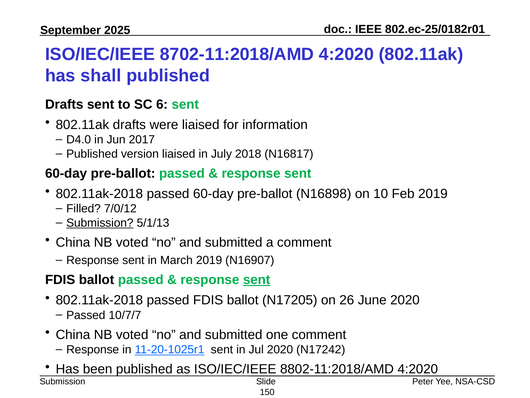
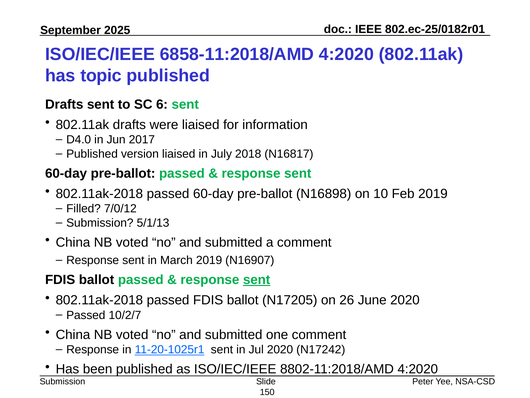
8702-11:2018/AMD: 8702-11:2018/AMD -> 6858-11:2018/AMD
shall: shall -> topic
Submission at (100, 223) underline: present -> none
10/7/7: 10/7/7 -> 10/2/7
